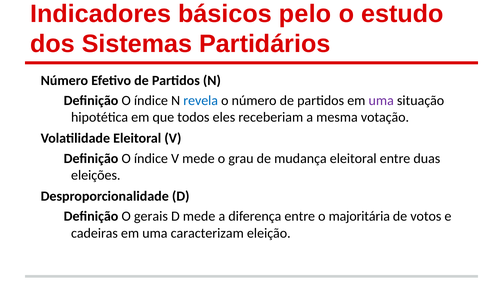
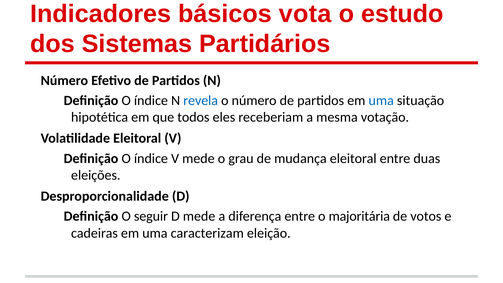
pelo: pelo -> vota
uma at (381, 101) colour: purple -> blue
gerais: gerais -> seguir
